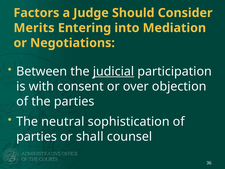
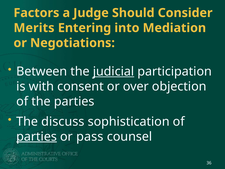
neutral: neutral -> discuss
parties at (37, 136) underline: none -> present
shall: shall -> pass
